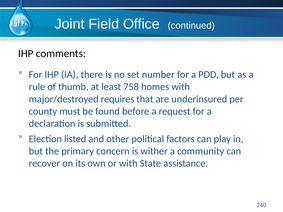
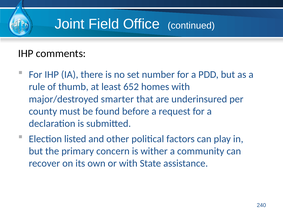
758: 758 -> 652
requires: requires -> smarter
